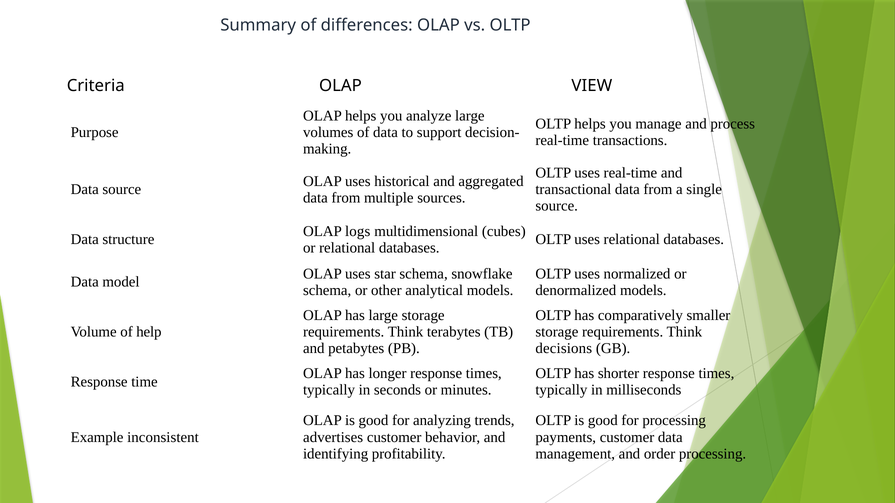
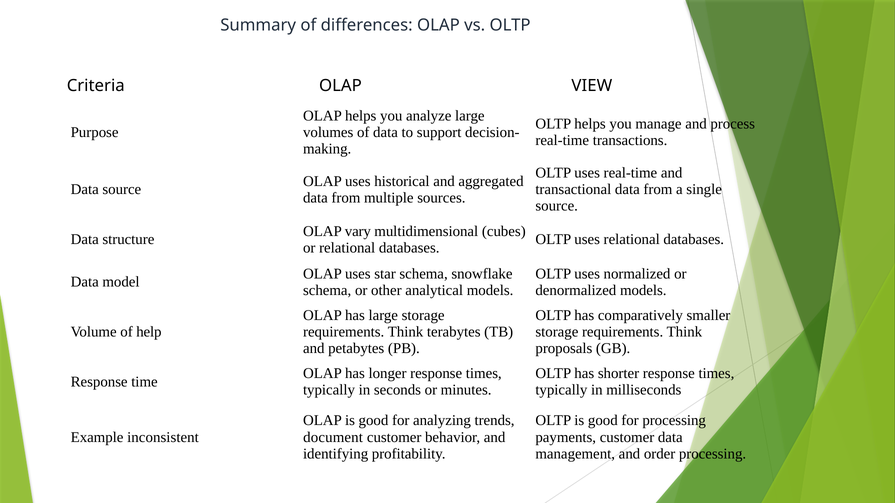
logs: logs -> vary
decisions: decisions -> proposals
advertises: advertises -> document
